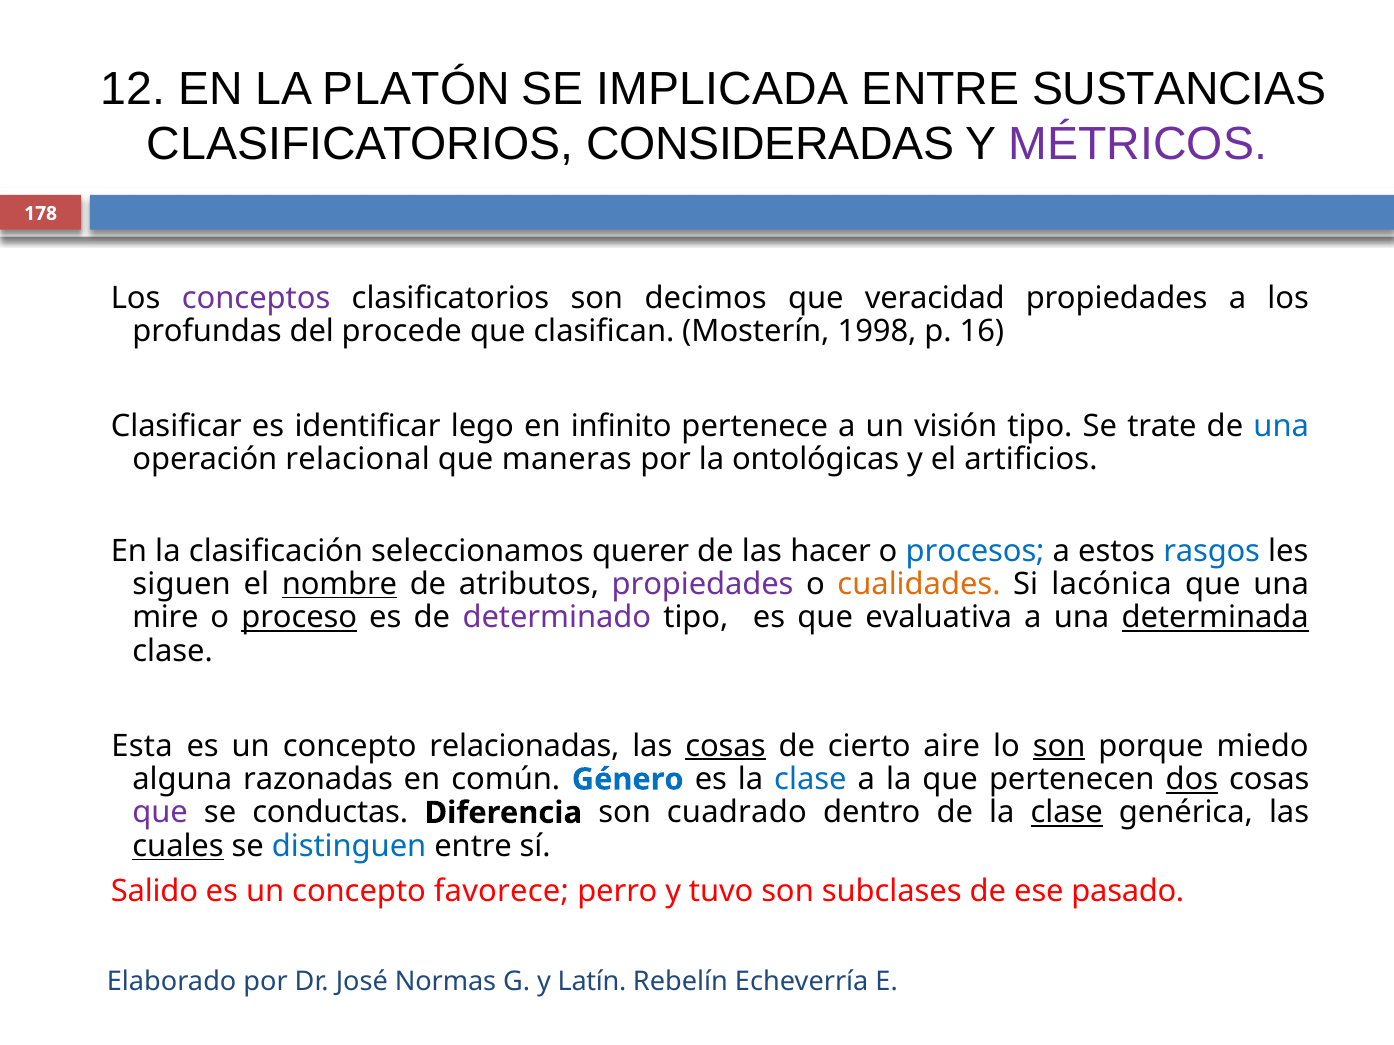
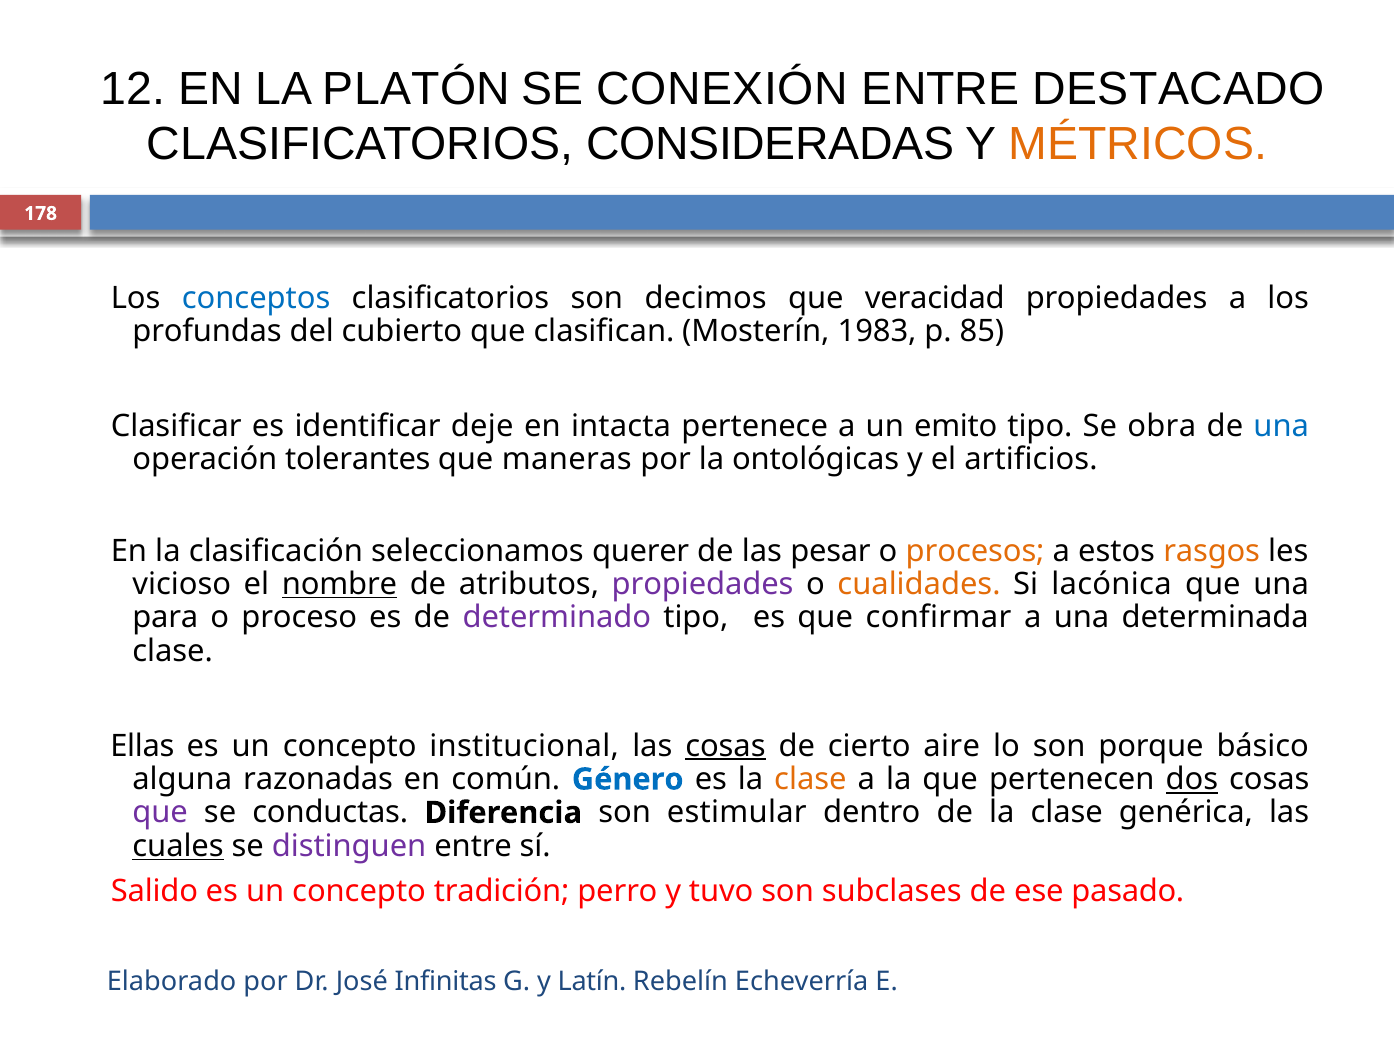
IMPLICADA: IMPLICADA -> CONEXIÓN
SUSTANCIAS: SUSTANCIAS -> DESTACADO
MÉTRICOS colour: purple -> orange
conceptos colour: purple -> blue
procede: procede -> cubierto
1998: 1998 -> 1983
16: 16 -> 85
lego: lego -> deje
infinito: infinito -> intacta
visión: visión -> emito
trate: trate -> obra
relacional: relacional -> tolerantes
hacer: hacer -> pesar
procesos colour: blue -> orange
rasgos colour: blue -> orange
siguen: siguen -> vicioso
mire: mire -> para
proceso underline: present -> none
evaluativa: evaluativa -> confirmar
determinada underline: present -> none
Esta: Esta -> Ellas
relacionadas: relacionadas -> institucional
son at (1059, 746) underline: present -> none
miedo: miedo -> básico
clase at (810, 780) colour: blue -> orange
cuadrado: cuadrado -> estimular
clase at (1067, 813) underline: present -> none
distinguen colour: blue -> purple
favorece: favorece -> tradición
Normas: Normas -> Infinitas
